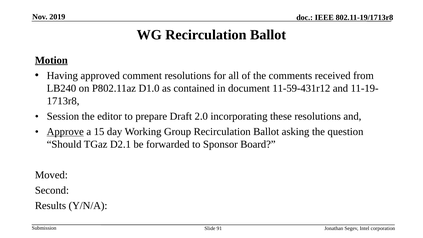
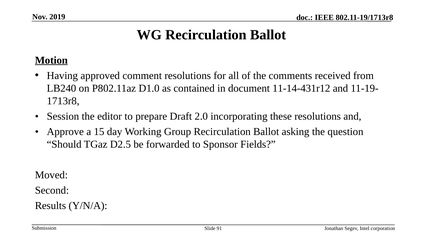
11-59-431r12: 11-59-431r12 -> 11-14-431r12
Approve underline: present -> none
D2.1: D2.1 -> D2.5
Board: Board -> Fields
